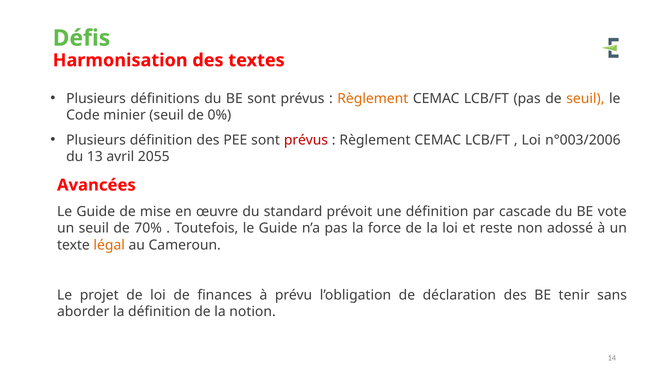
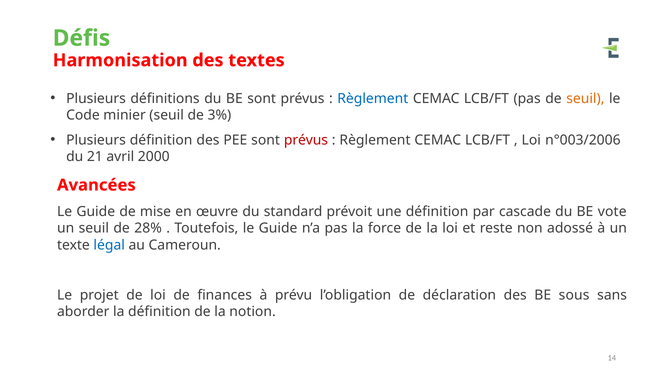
Règlement at (373, 99) colour: orange -> blue
0%: 0% -> 3%
13: 13 -> 21
2055: 2055 -> 2000
70%: 70% -> 28%
légal colour: orange -> blue
tenir: tenir -> sous
